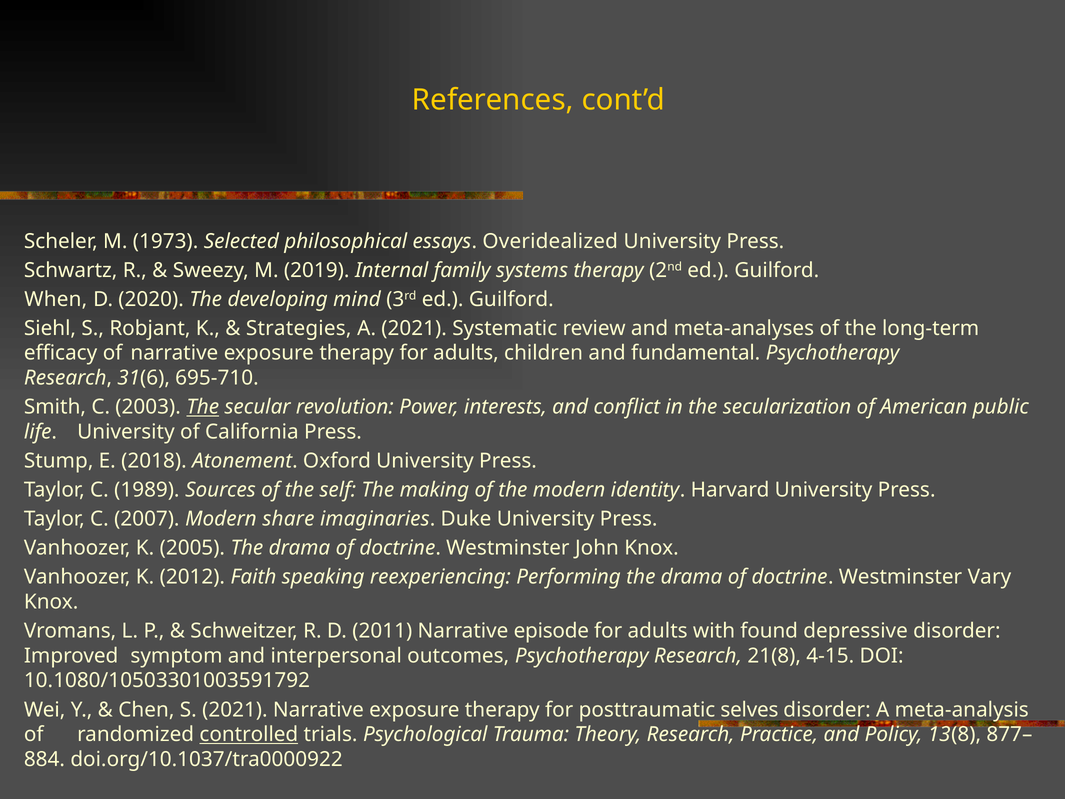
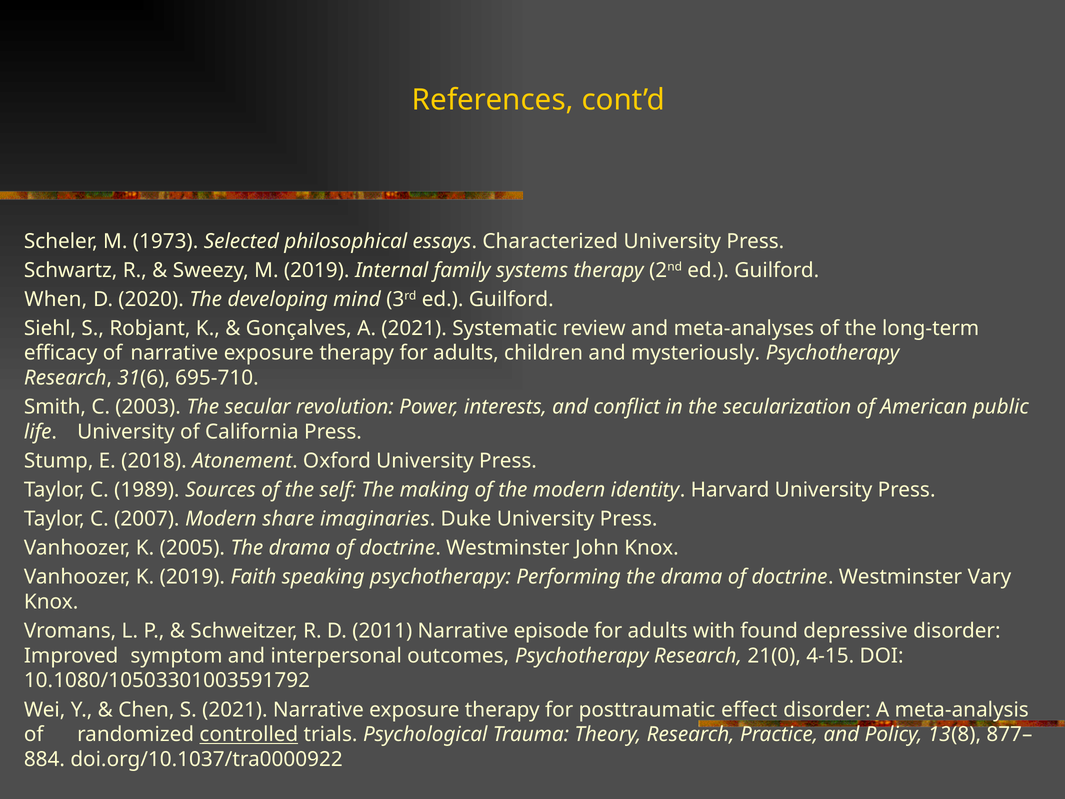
Overidealized: Overidealized -> Characterized
Strategies: Strategies -> Gonçalves
fundamental: fundamental -> mysteriously
The at (203, 407) underline: present -> none
K 2012: 2012 -> 2019
speaking reexperiencing: reexperiencing -> psychotherapy
21(8: 21(8 -> 21(0
selves: selves -> effect
